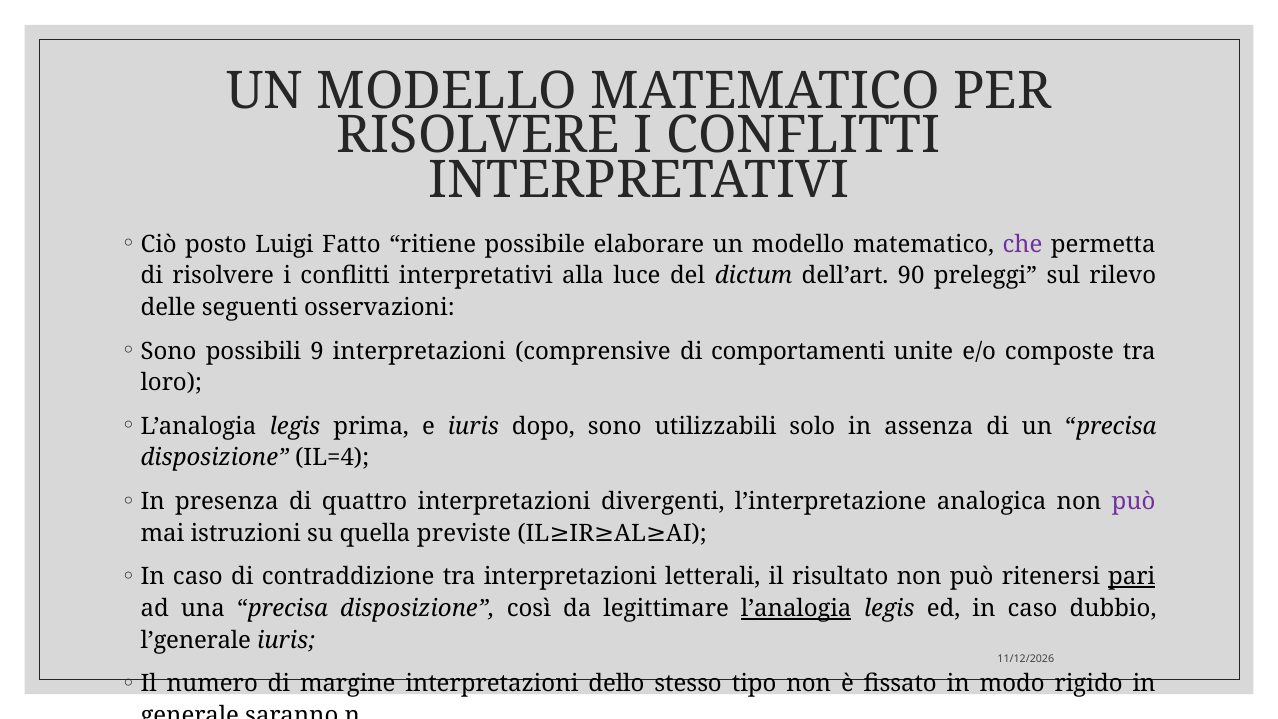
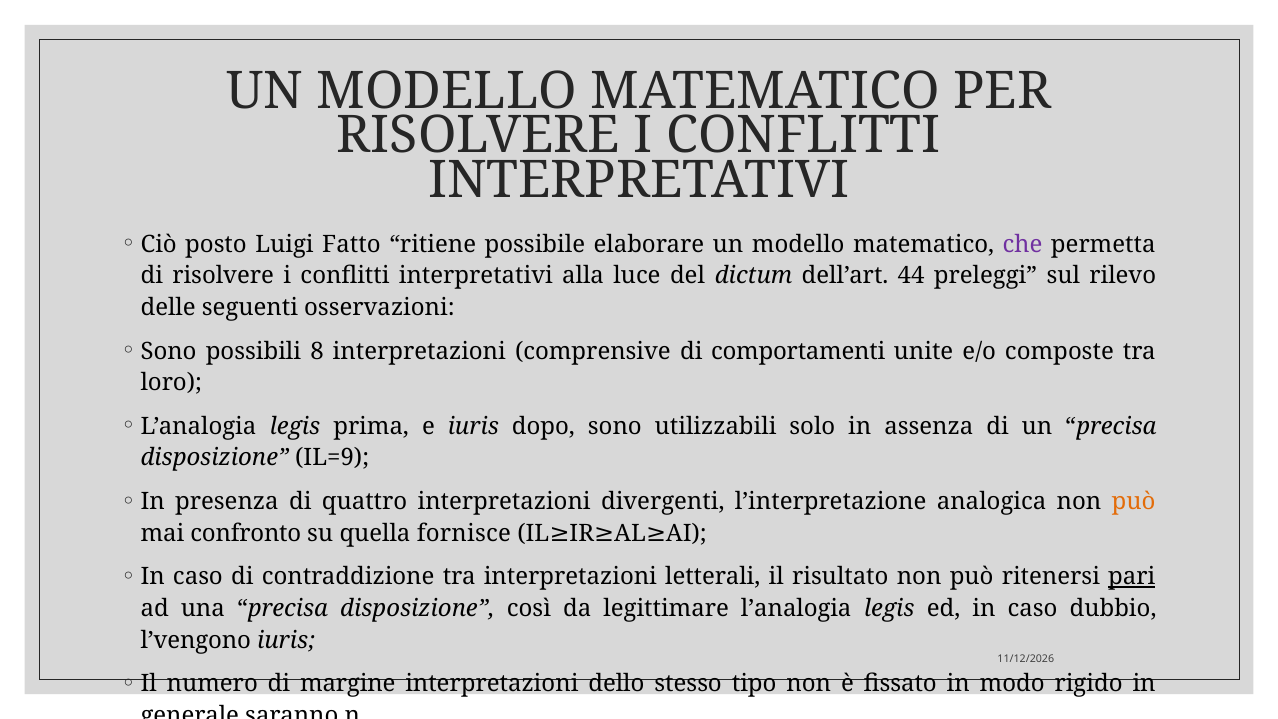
90: 90 -> 44
9: 9 -> 8
IL=4: IL=4 -> IL=9
può at (1134, 502) colour: purple -> orange
istruzioni: istruzioni -> confronto
previste: previste -> fornisce
l’analogia at (796, 608) underline: present -> none
l’generale: l’generale -> l’vengono
